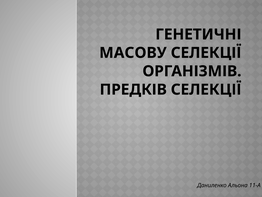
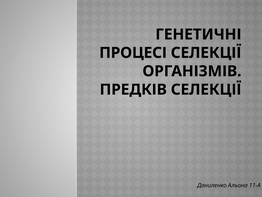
МАСОВУ: МАСОВУ -> ПРОЦЕСІ
